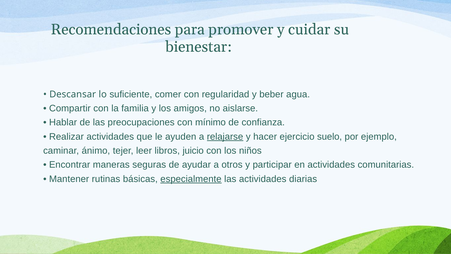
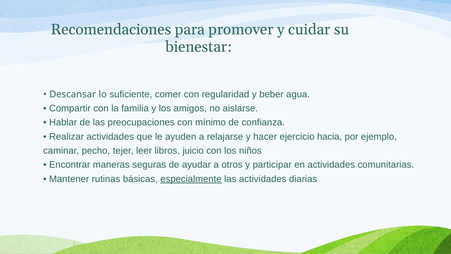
relajarse underline: present -> none
suelo: suelo -> hacia
ánimo: ánimo -> pecho
